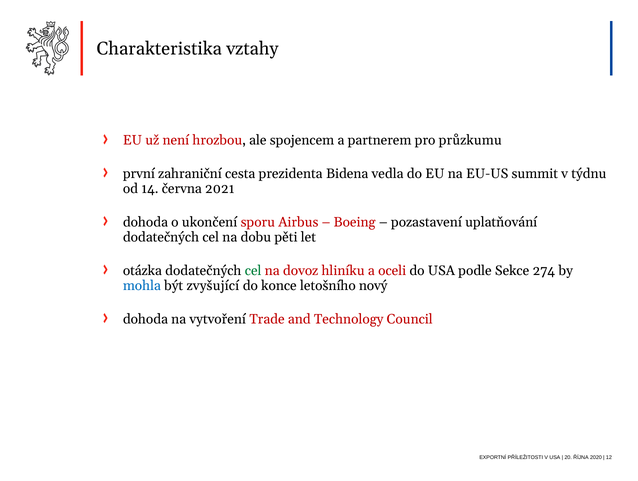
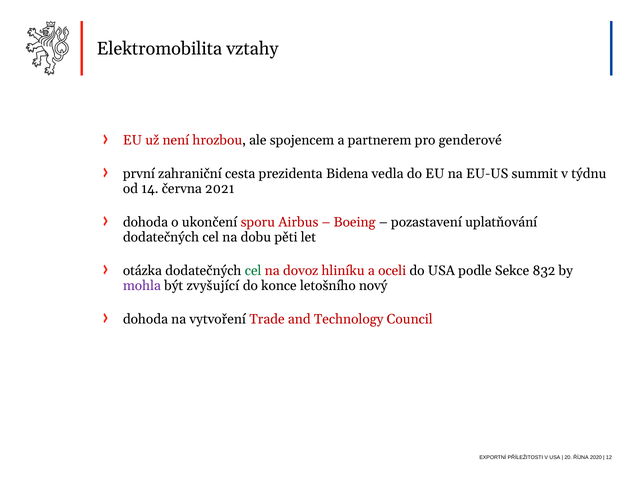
Charakteristika: Charakteristika -> Elektromobilita
průzkumu: průzkumu -> genderové
274: 274 -> 832
mohla colour: blue -> purple
